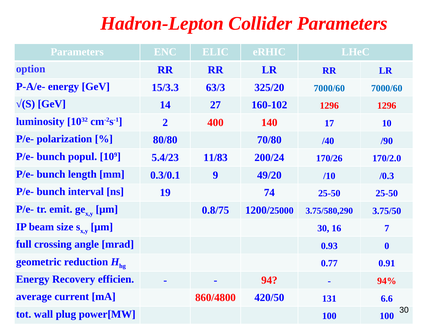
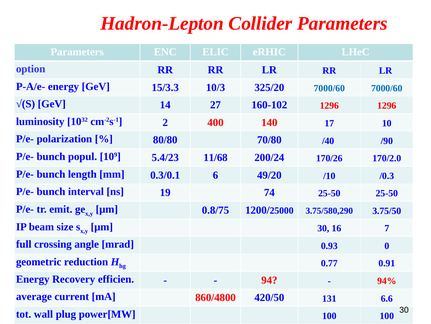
63/3: 63/3 -> 10/3
11/83: 11/83 -> 11/68
9: 9 -> 6
